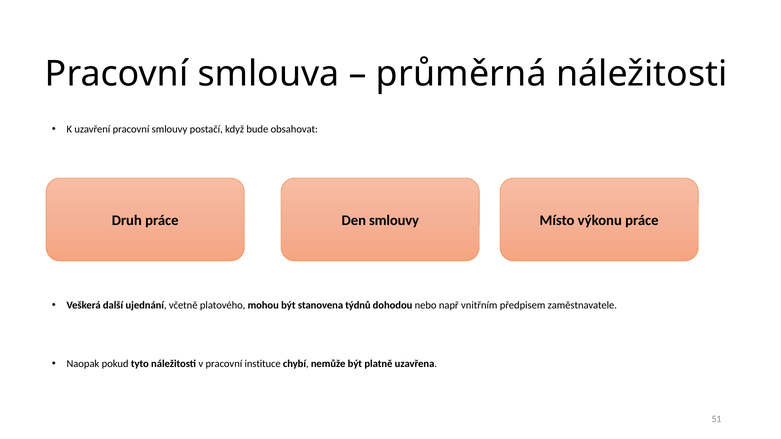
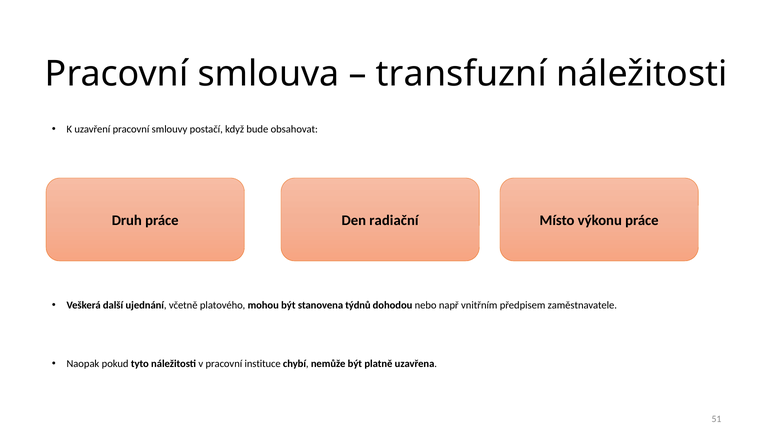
průměrná: průměrná -> transfuzní
Den smlouvy: smlouvy -> radiační
